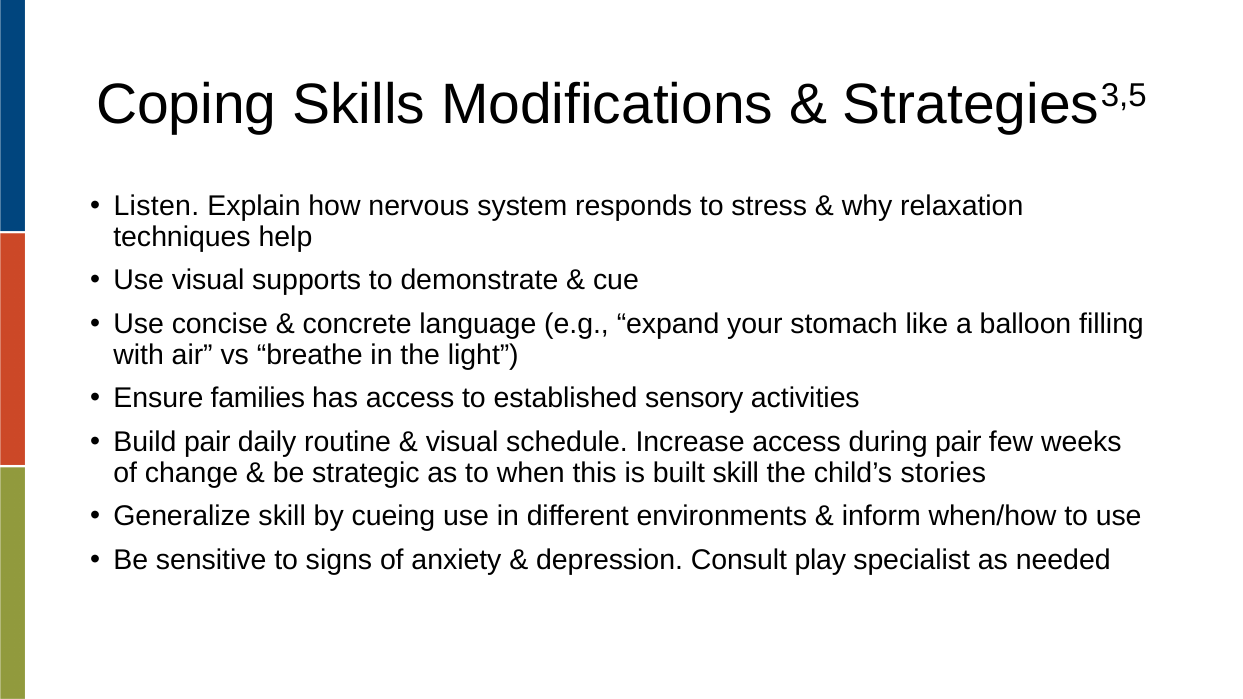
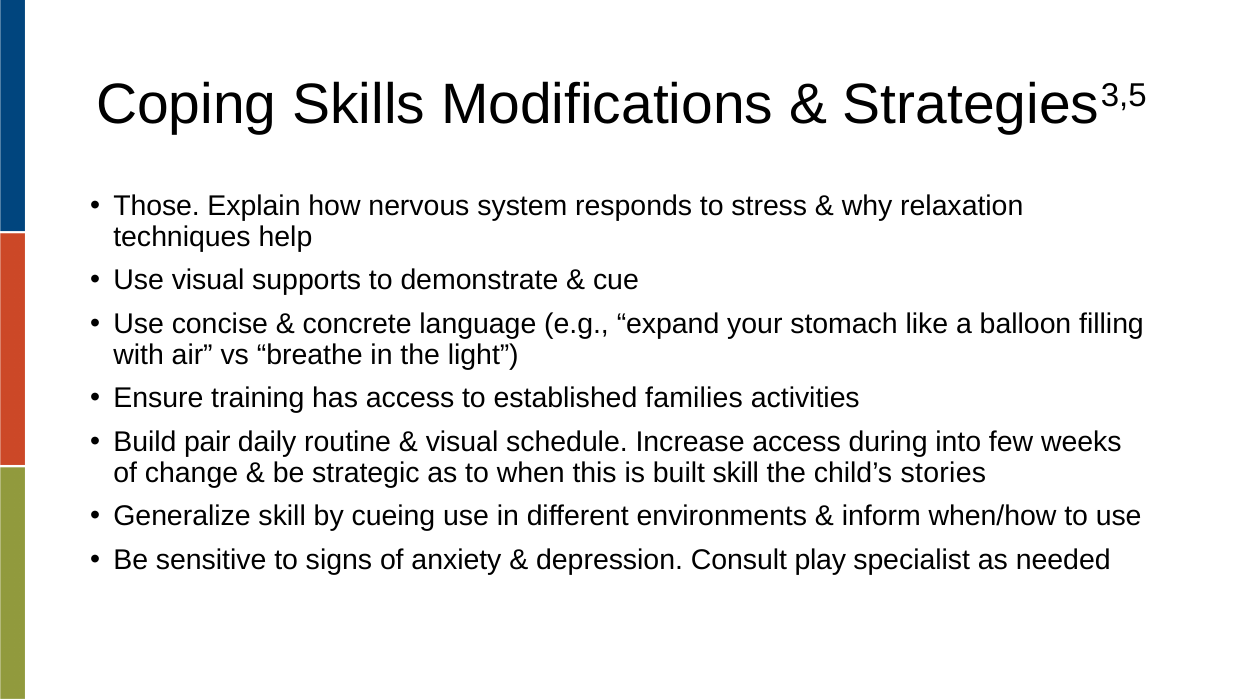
Listen: Listen -> Those
families: families -> training
sensory: sensory -> families
during pair: pair -> into
